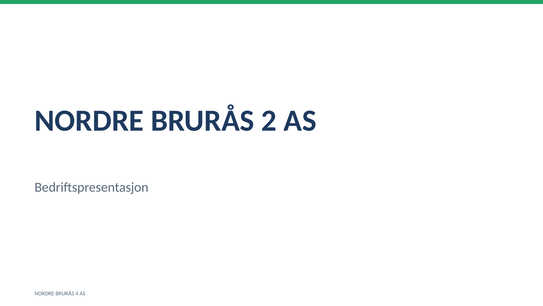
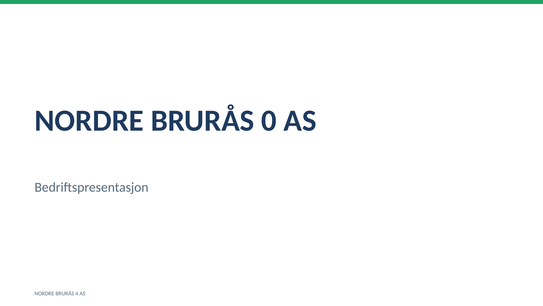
2: 2 -> 0
